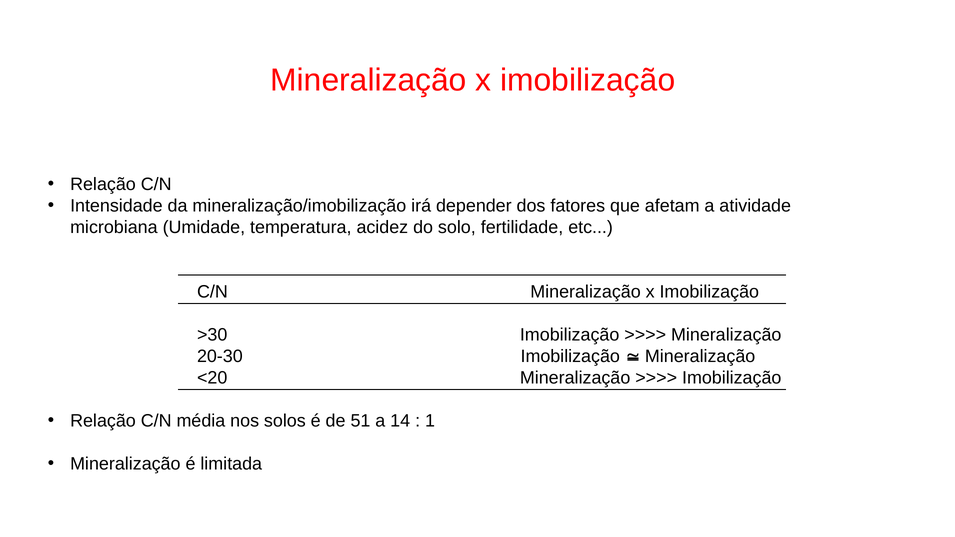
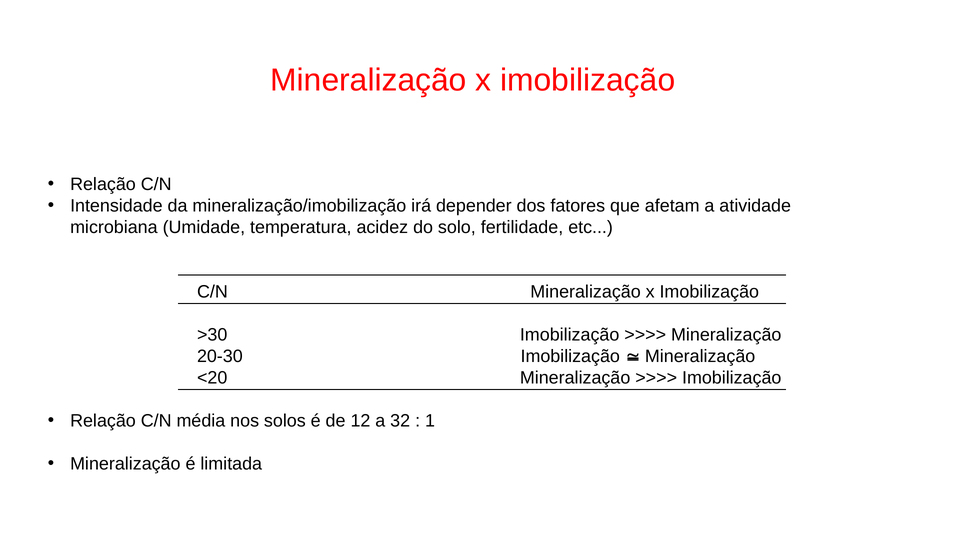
51: 51 -> 12
14: 14 -> 32
